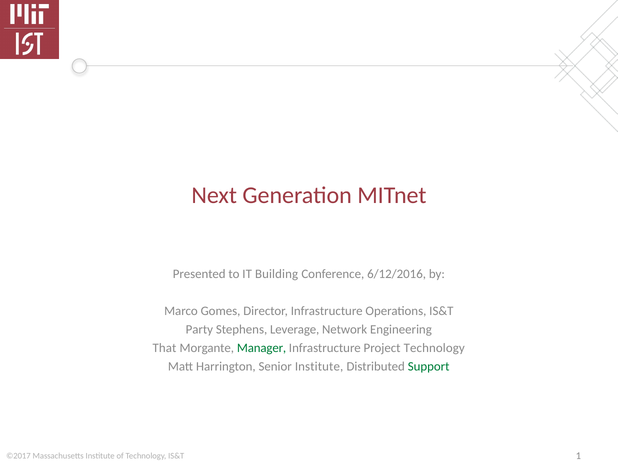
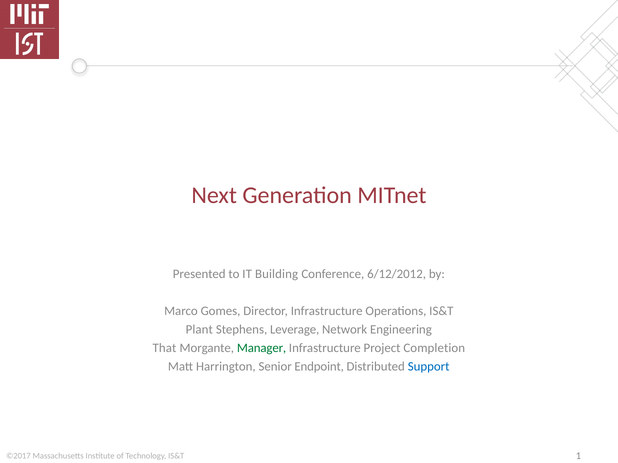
6/12/2016: 6/12/2016 -> 6/12/2012
Party: Party -> Plant
Project Technology: Technology -> Completion
Senior Institute: Institute -> Endpoint
Support colour: green -> blue
